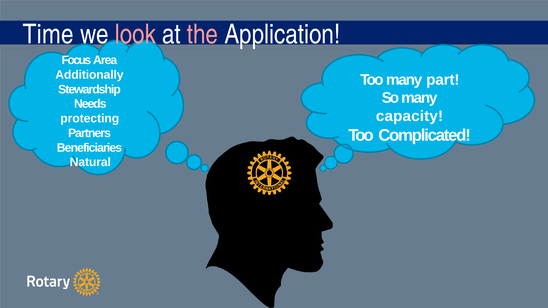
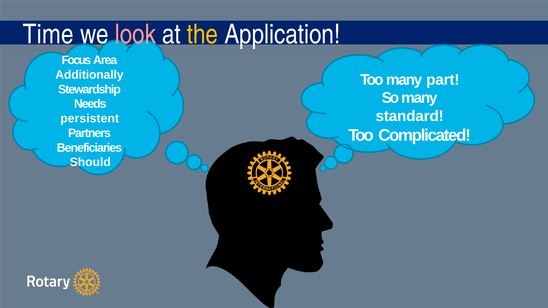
the colour: pink -> yellow
capacity: capacity -> standard
protecting: protecting -> persistent
Natural: Natural -> Should
